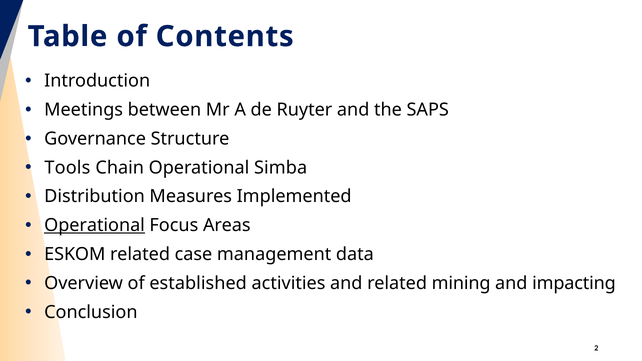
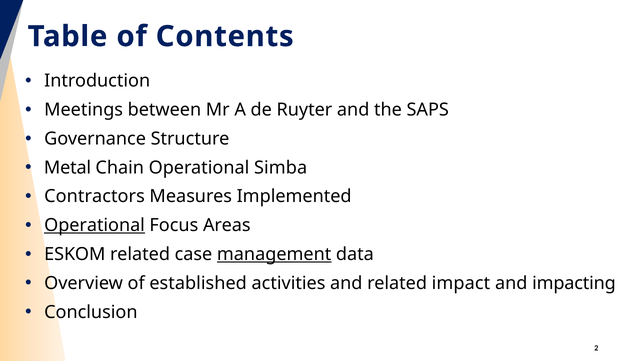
Tools: Tools -> Metal
Distribution: Distribution -> Contractors
management underline: none -> present
mining: mining -> impact
